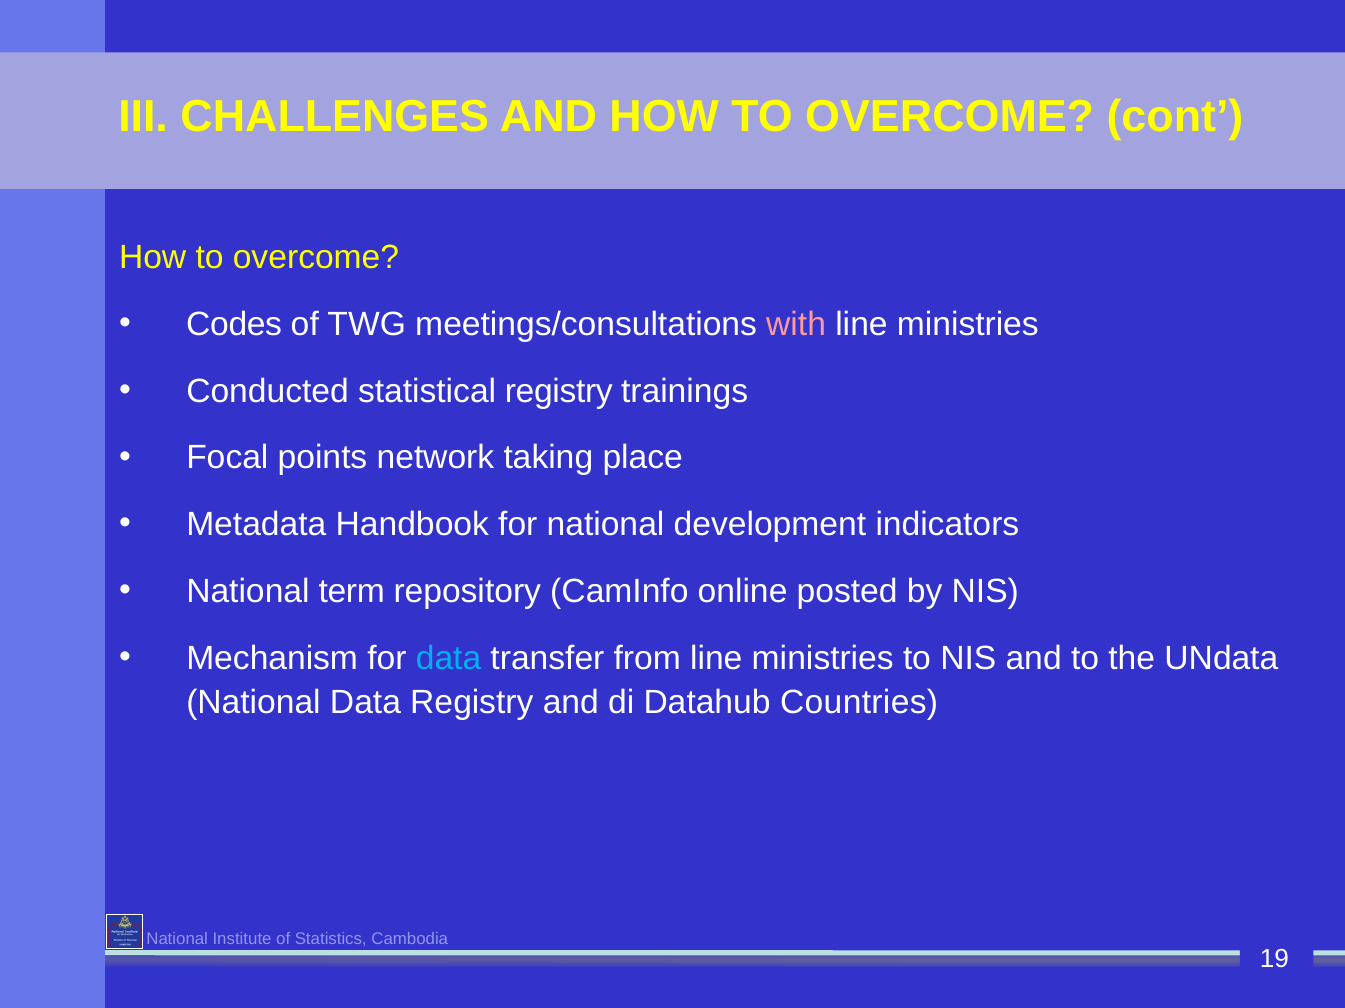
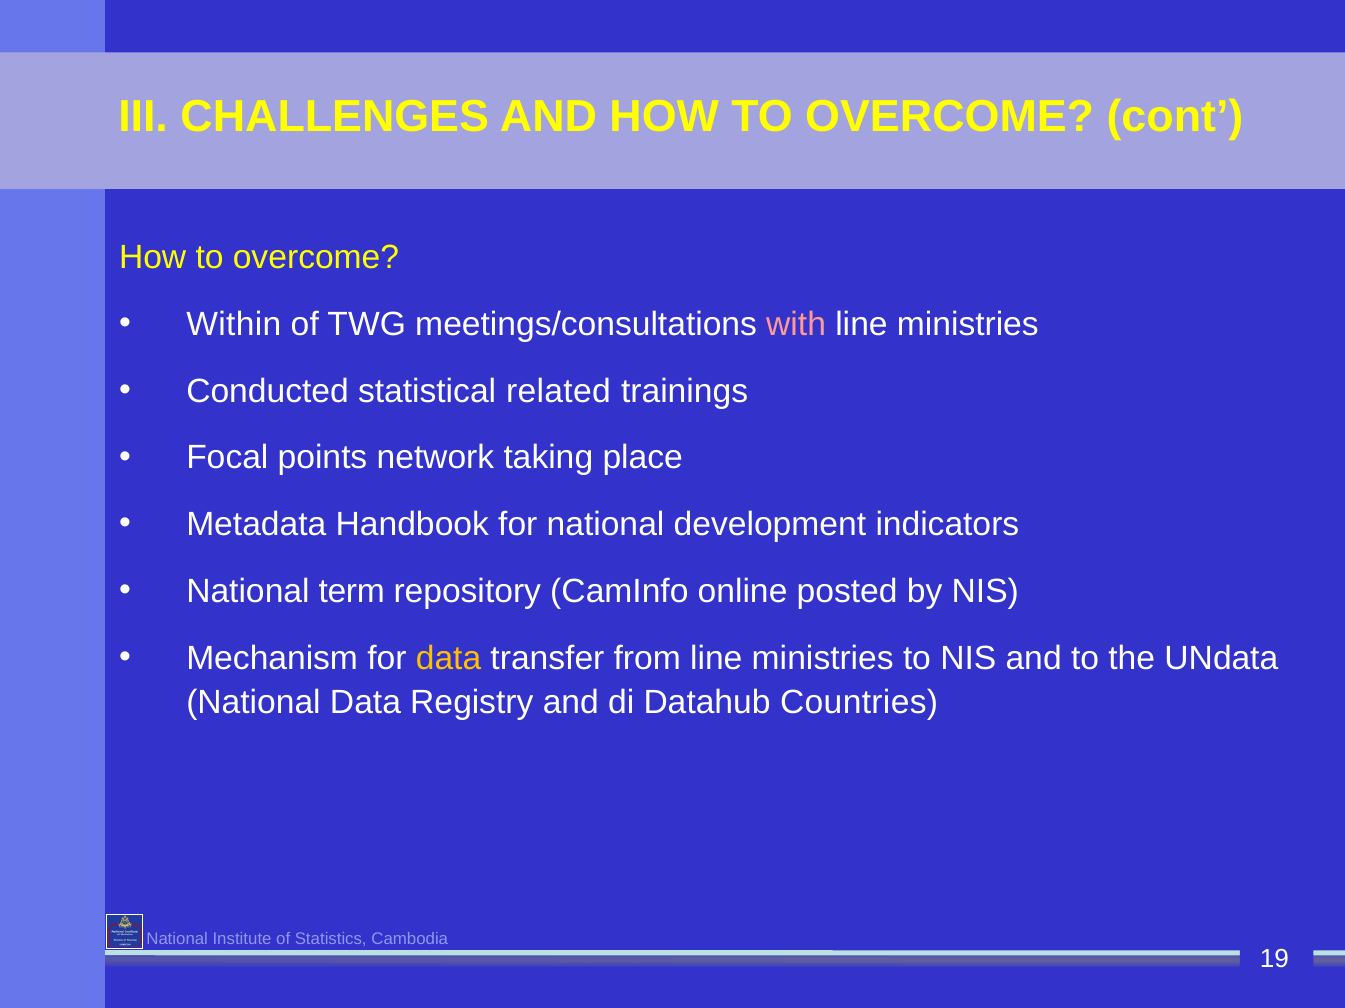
Codes: Codes -> Within
statistical registry: registry -> related
data at (449, 658) colour: light blue -> yellow
